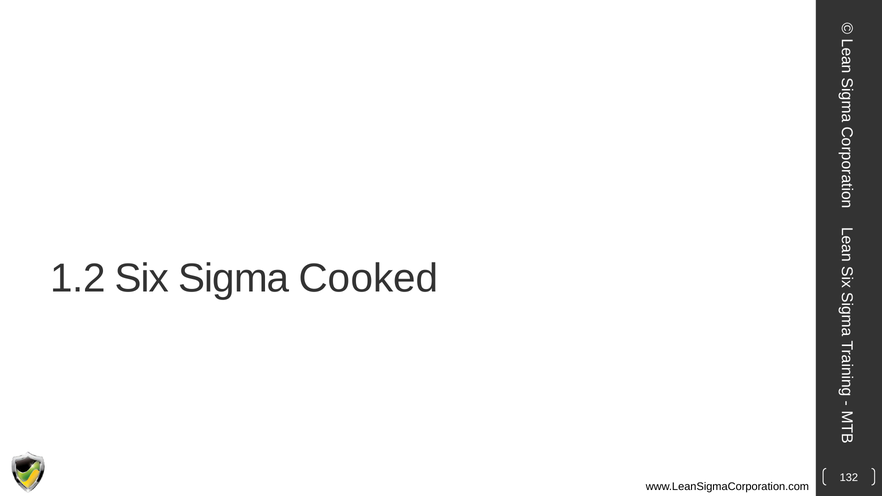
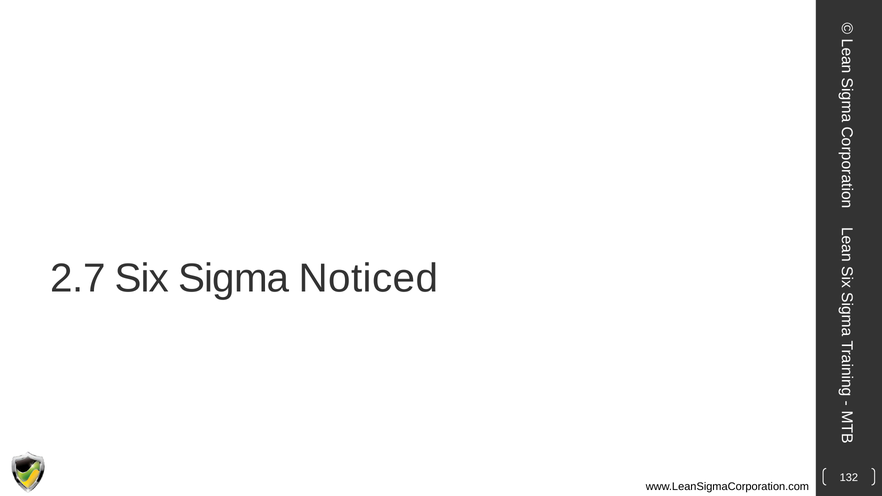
1.2: 1.2 -> 2.7
Cooked: Cooked -> Noticed
